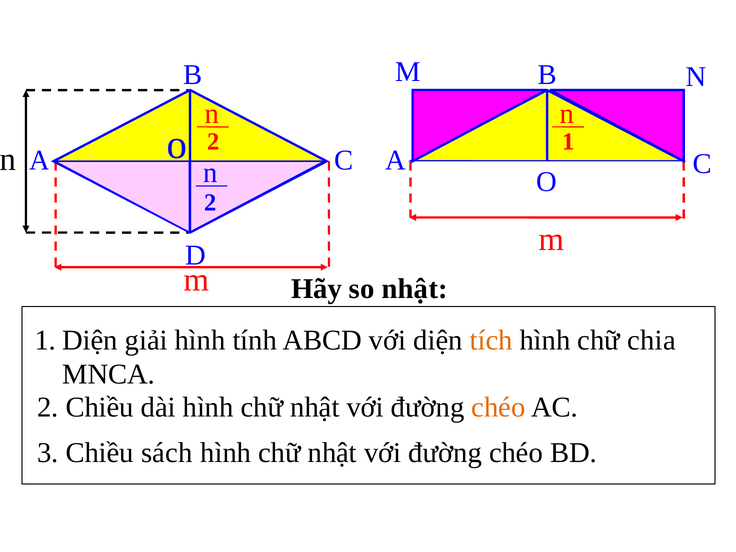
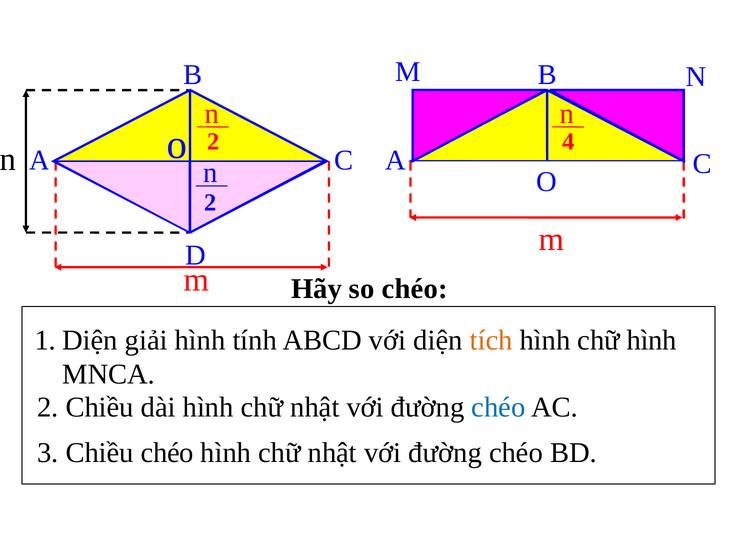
1: 1 -> 4
so nhật: nhật -> chéo
chữ chia: chia -> hình
chéo at (498, 407) colour: orange -> blue
Chiều sách: sách -> chéo
